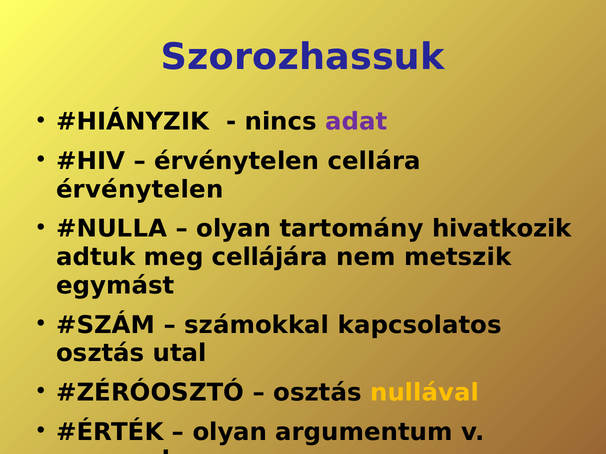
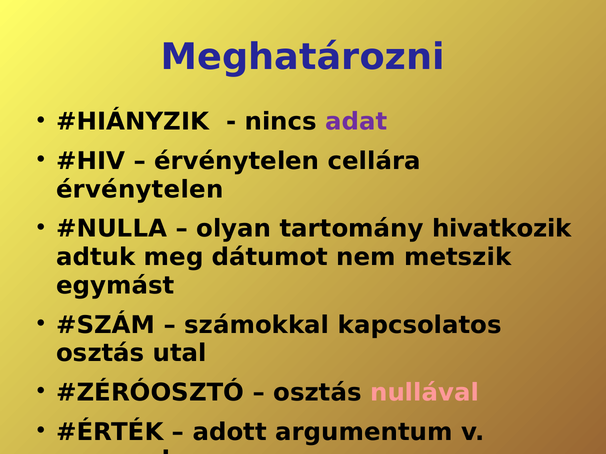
Szorozhassuk: Szorozhassuk -> Meghatározni
cellájára: cellájára -> dátumot
nullával colour: yellow -> pink
olyan at (230, 432): olyan -> adott
